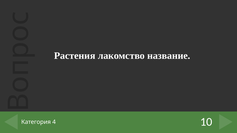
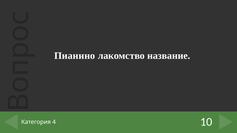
Растения: Растения -> Пианино
